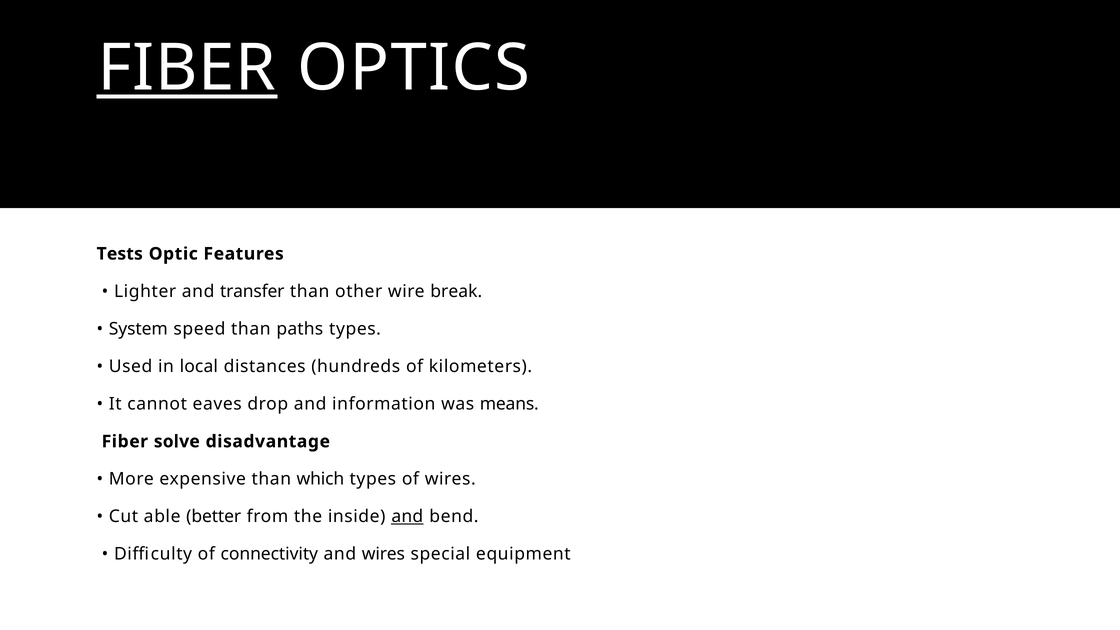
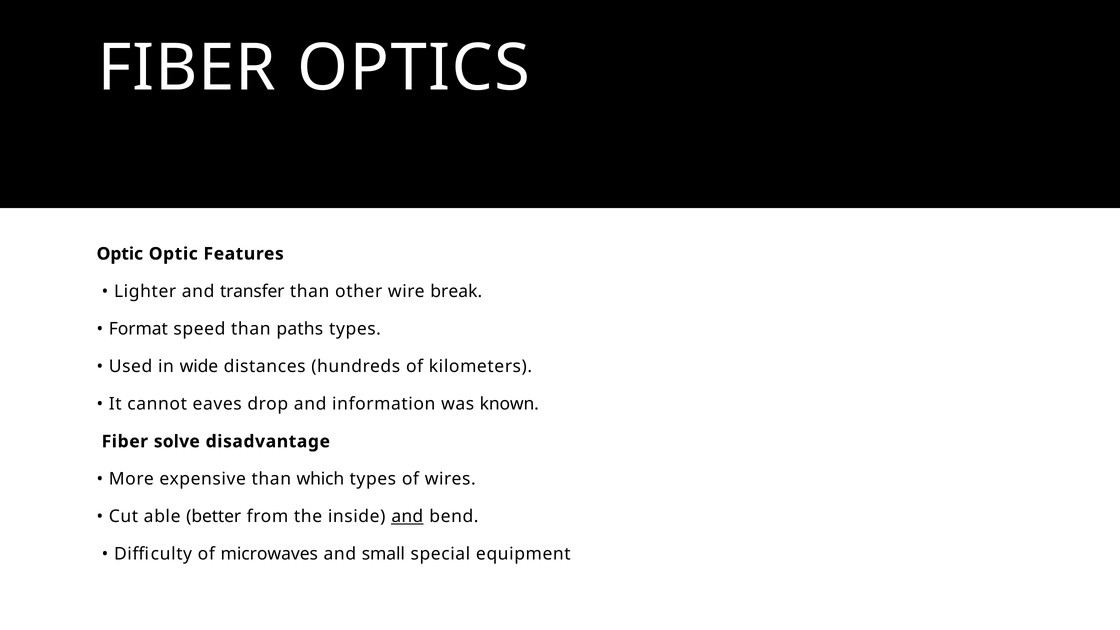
FIBER at (187, 68) underline: present -> none
Tests at (120, 254): Tests -> Optic
System: System -> Format
local: local -> wide
means: means -> known
connectivity: connectivity -> microwaves
and wires: wires -> small
